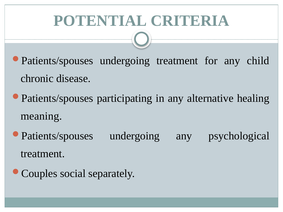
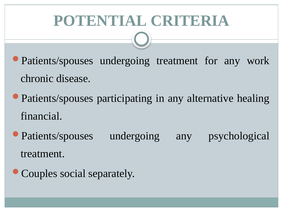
child: child -> work
meaning: meaning -> financial
